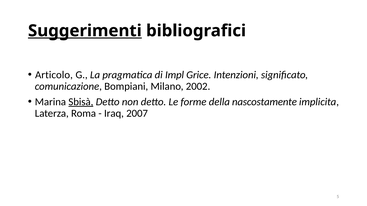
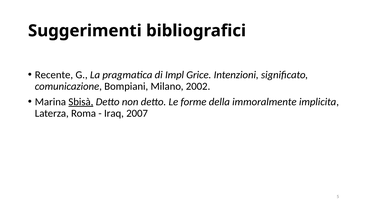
Suggerimenti underline: present -> none
Articolo: Articolo -> Recente
nascostamente: nascostamente -> immoralmente
